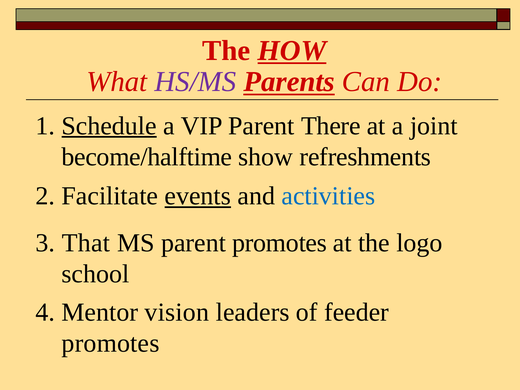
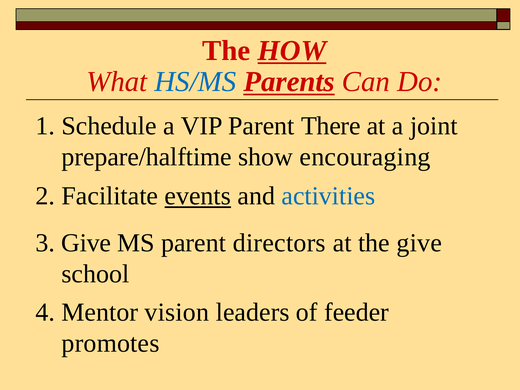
HS/MS colour: purple -> blue
Schedule underline: present -> none
become/halftime: become/halftime -> prepare/halftime
refreshments: refreshments -> encouraging
3 That: That -> Give
parent promotes: promotes -> directors
the logo: logo -> give
